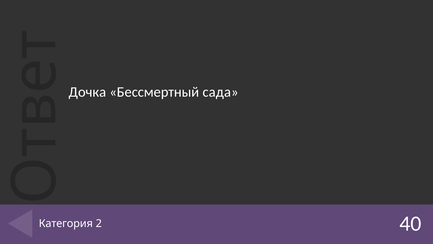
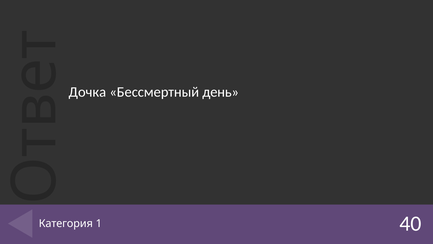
сада: сада -> день
2: 2 -> 1
